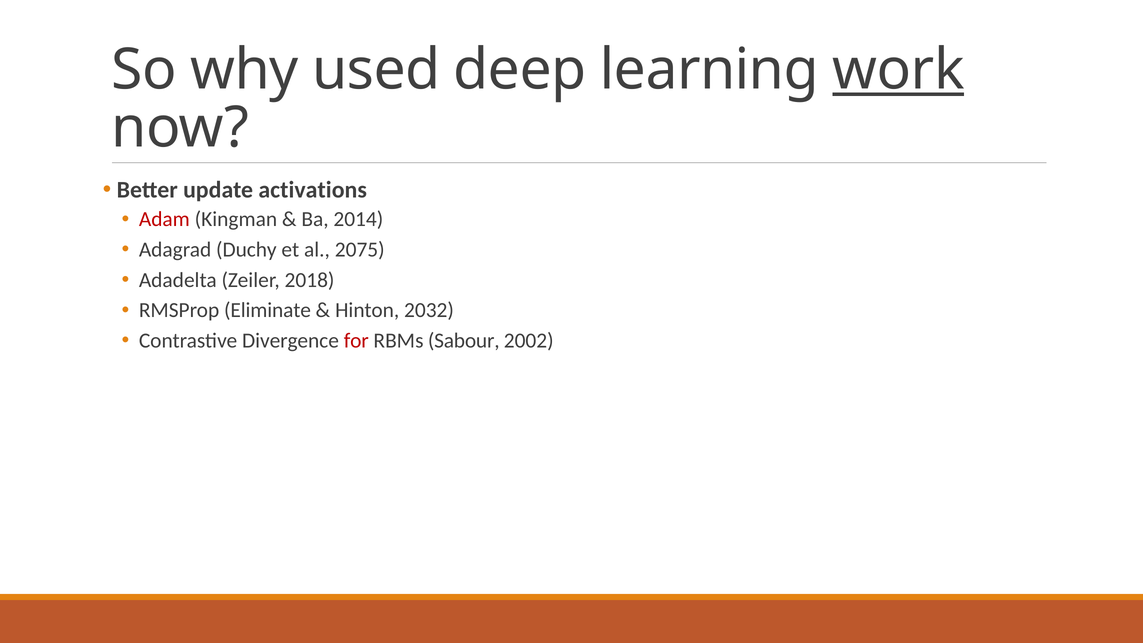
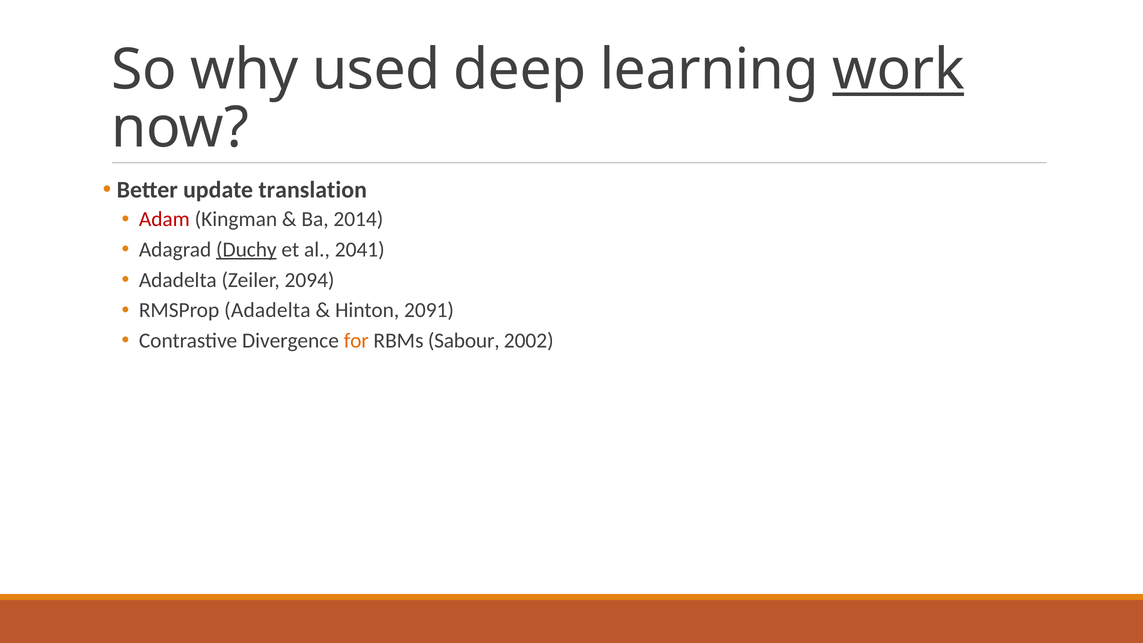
activations: activations -> translation
Duchy underline: none -> present
2075: 2075 -> 2041
2018: 2018 -> 2094
RMSProp Eliminate: Eliminate -> Adadelta
2032: 2032 -> 2091
for colour: red -> orange
